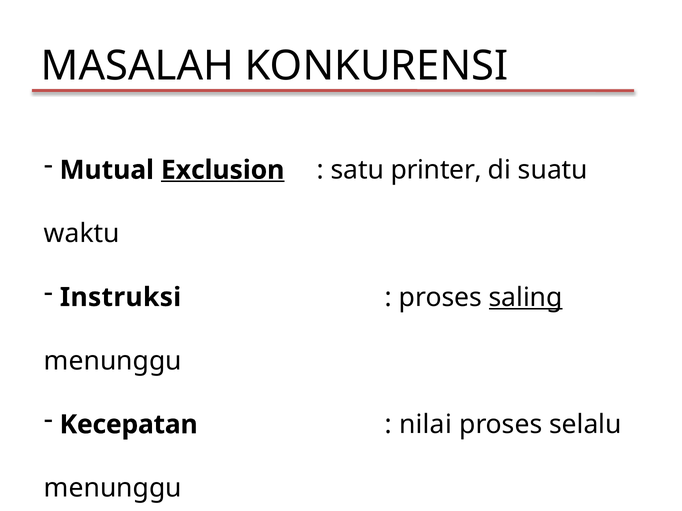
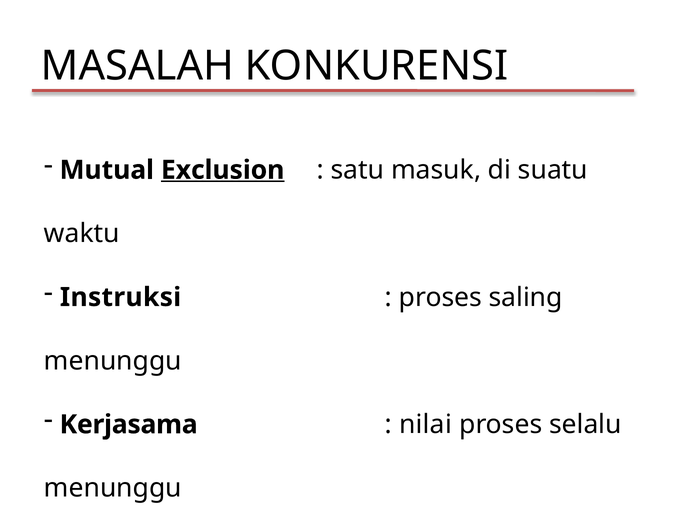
printer: printer -> masuk
saling underline: present -> none
Kecepatan: Kecepatan -> Kerjasama
